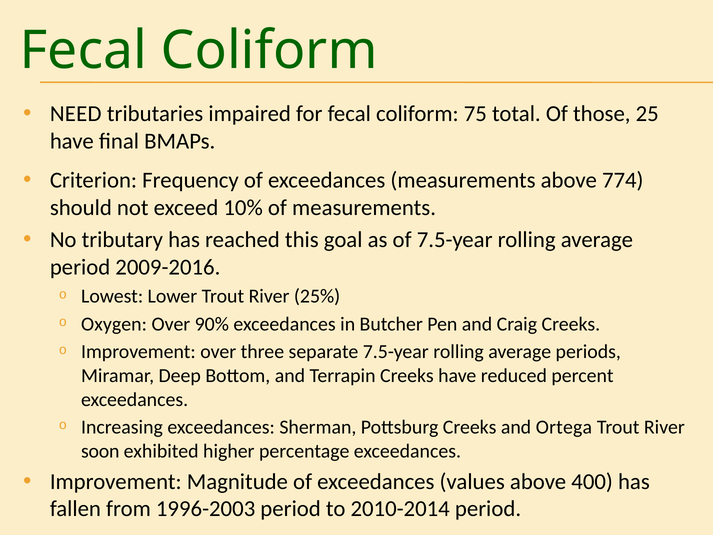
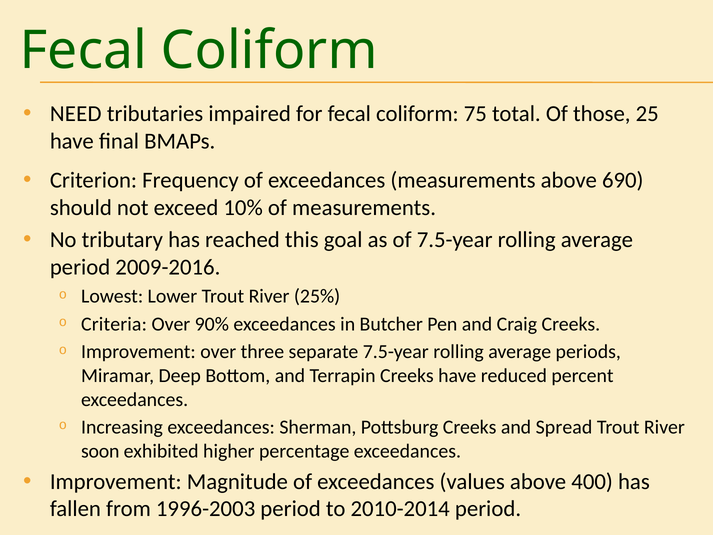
774: 774 -> 690
Oxygen: Oxygen -> Criteria
Ortega: Ortega -> Spread
